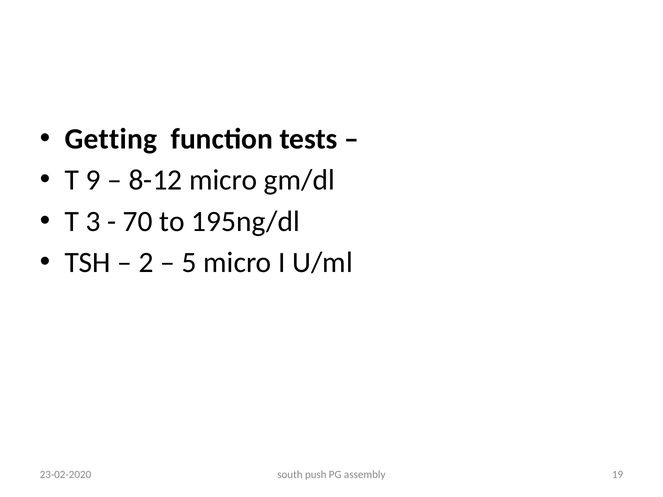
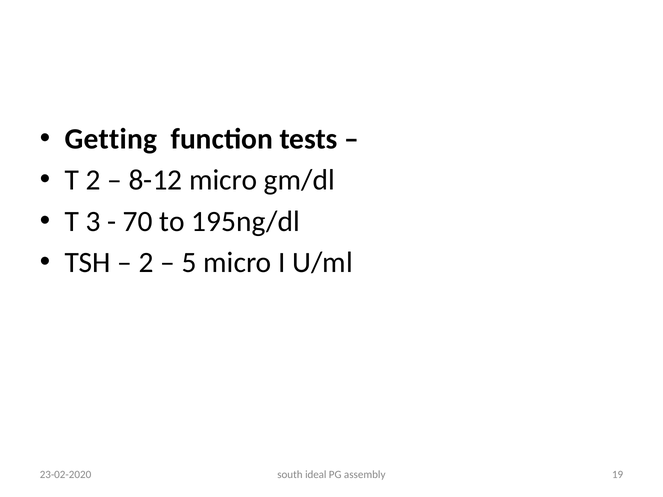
T 9: 9 -> 2
push: push -> ideal
